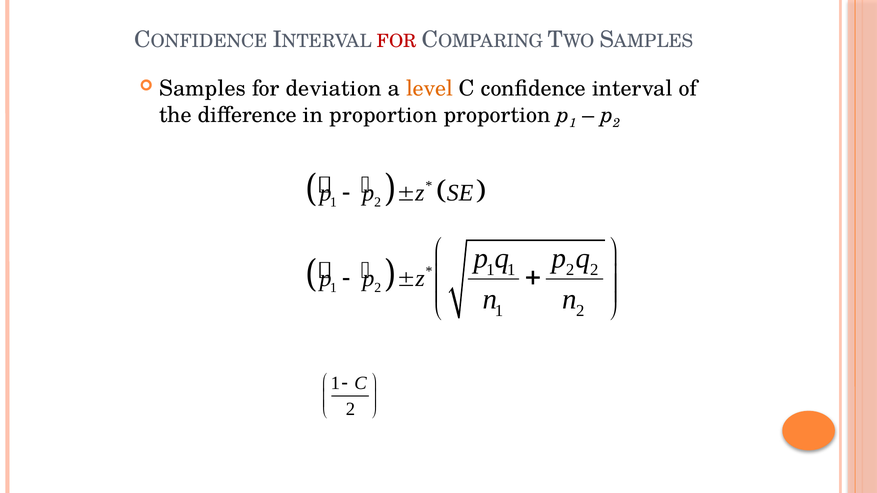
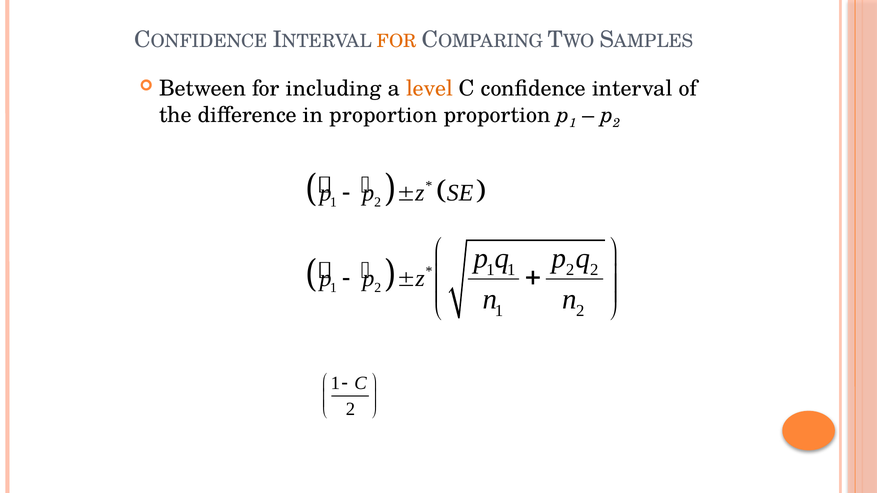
FOR at (397, 41) colour: red -> orange
Samples: Samples -> Between
deviation: deviation -> including
